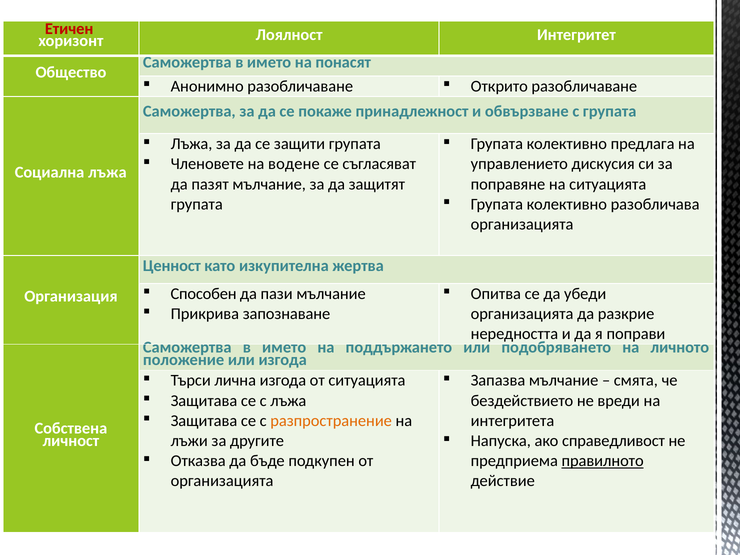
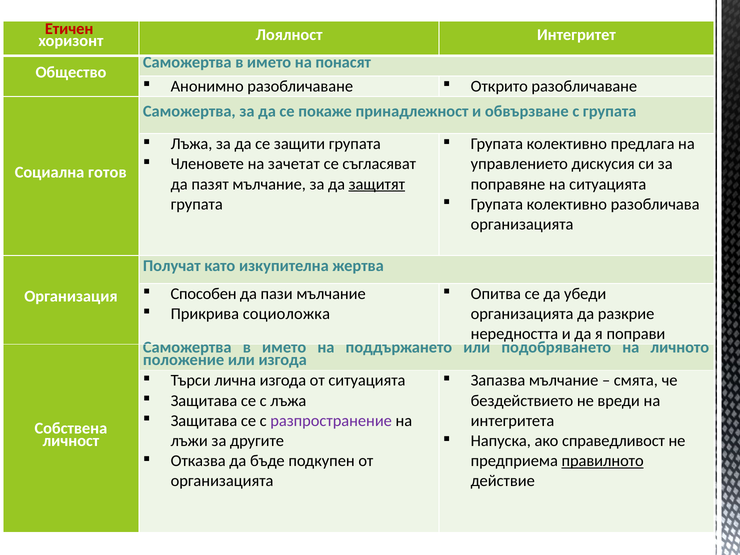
водене: водене -> зачетат
Социална лъжа: лъжа -> готов
защитят underline: none -> present
Ценност: Ценност -> Получат
запознаване: запознаване -> социоложка
разпространение colour: orange -> purple
